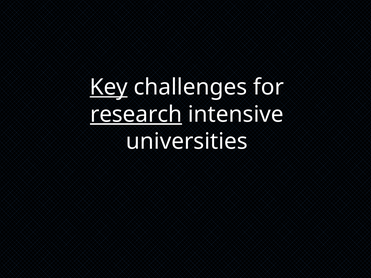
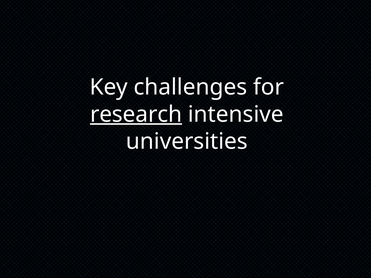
Key underline: present -> none
